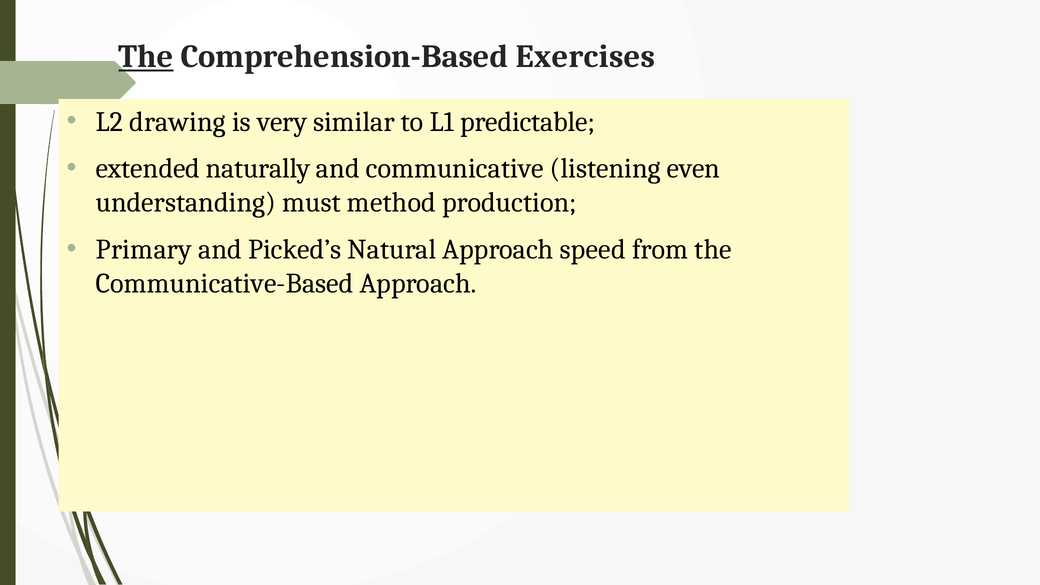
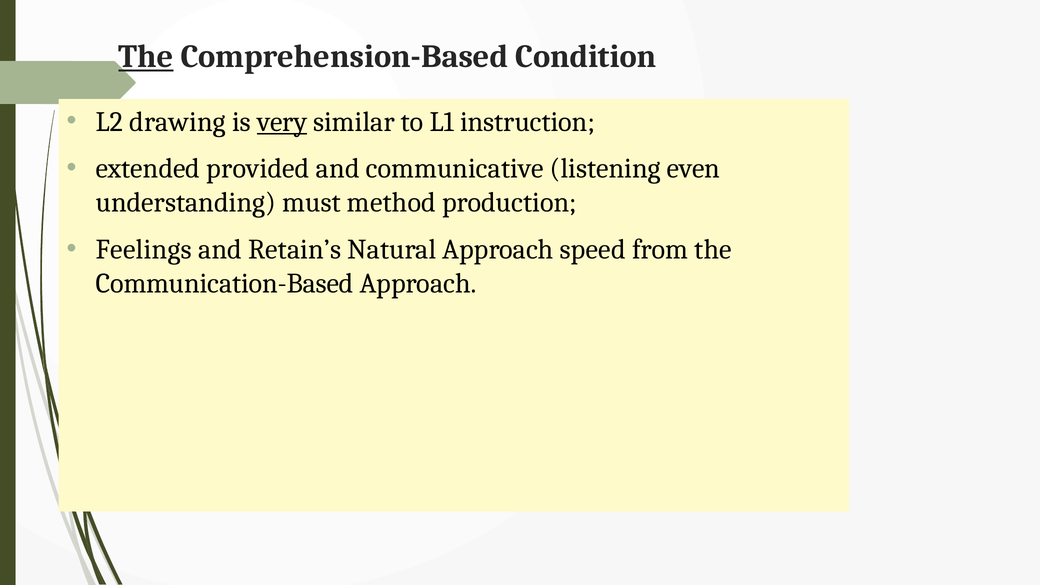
Exercises: Exercises -> Condition
very underline: none -> present
predictable: predictable -> instruction
naturally: naturally -> provided
Primary: Primary -> Feelings
Picked’s: Picked’s -> Retain’s
Communicative-Based: Communicative-Based -> Communication-Based
